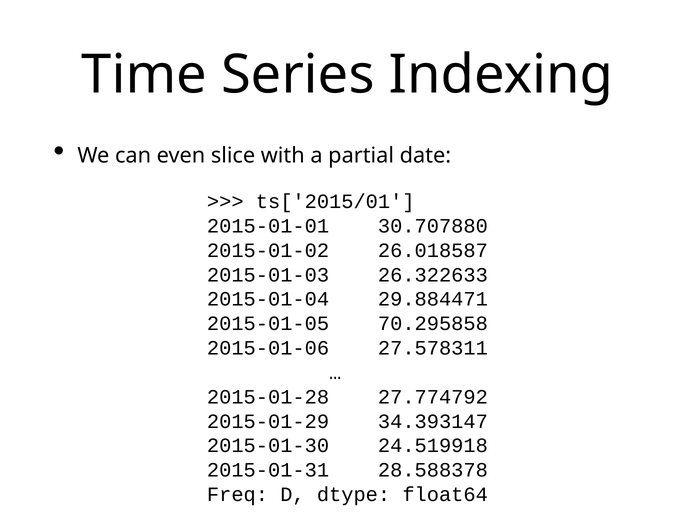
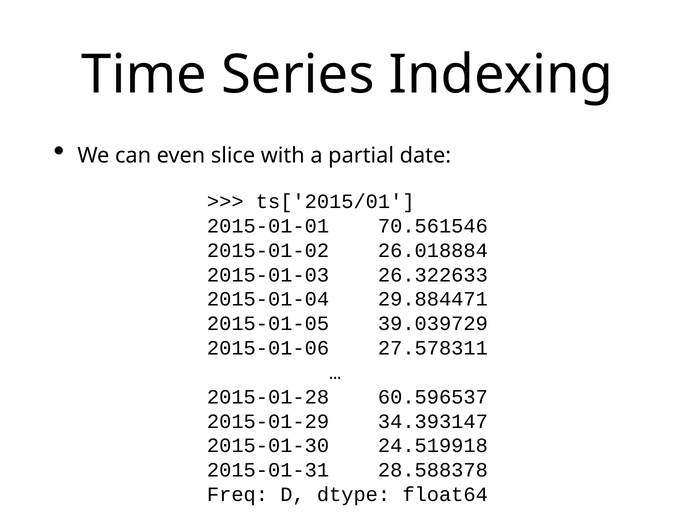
30.707880: 30.707880 -> 70.561546
26.018587: 26.018587 -> 26.018884
70.295858: 70.295858 -> 39.039729
27.774792: 27.774792 -> 60.596537
